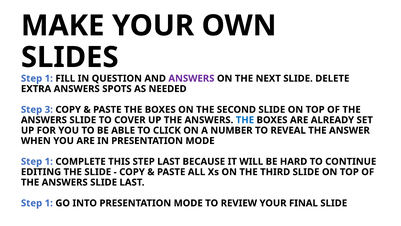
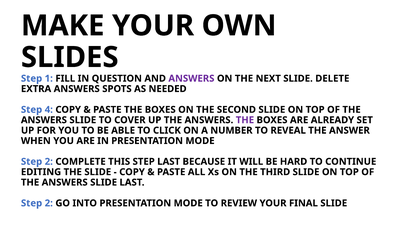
3: 3 -> 4
THE at (245, 120) colour: blue -> purple
1 at (49, 161): 1 -> 2
1 at (49, 203): 1 -> 2
